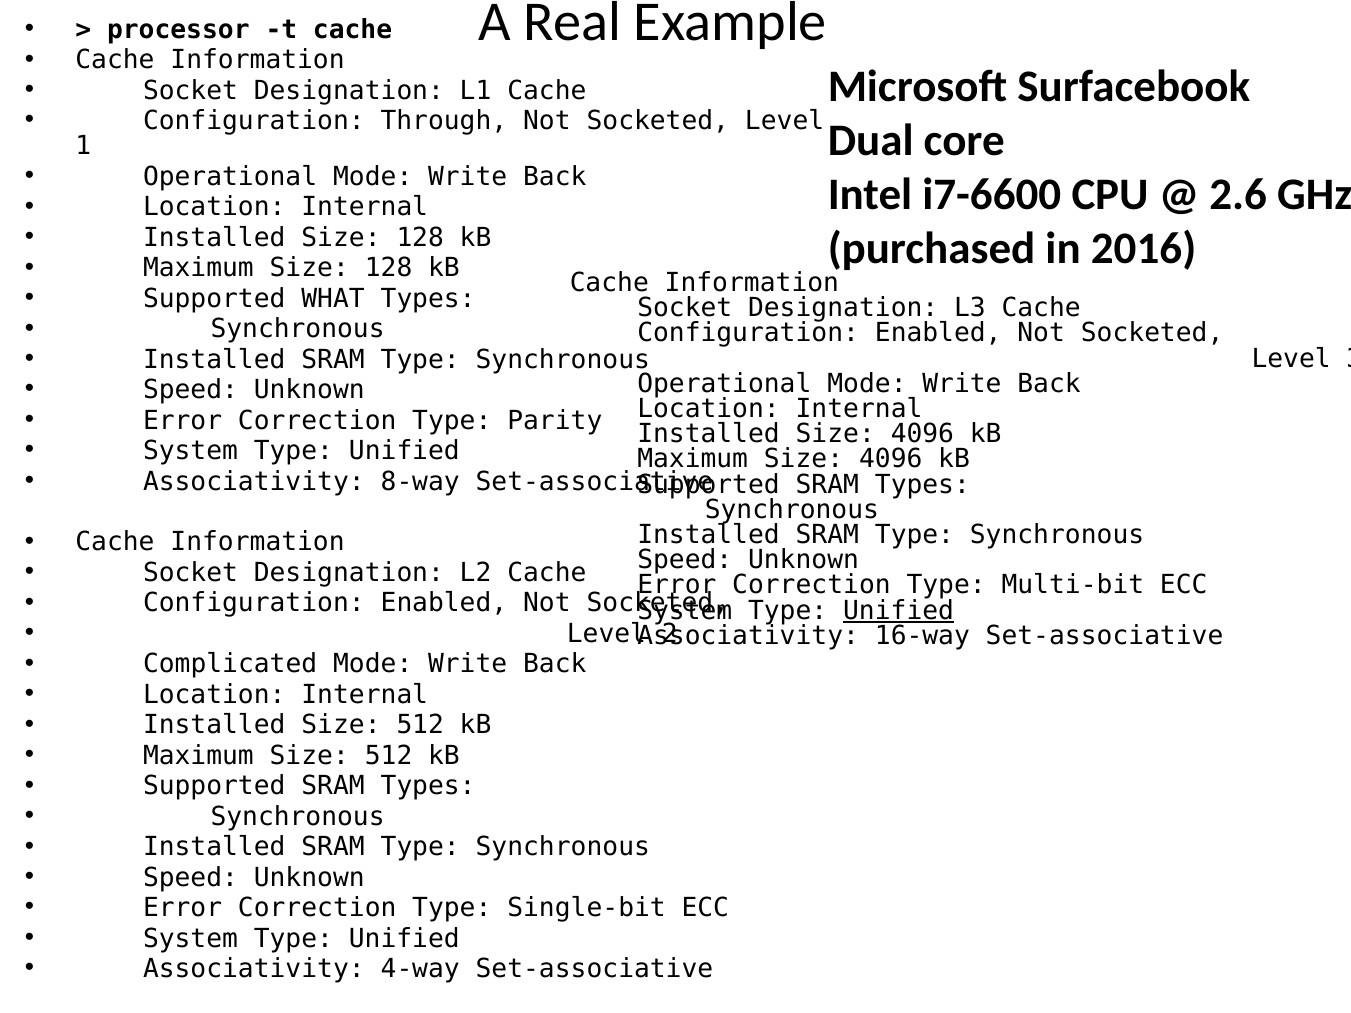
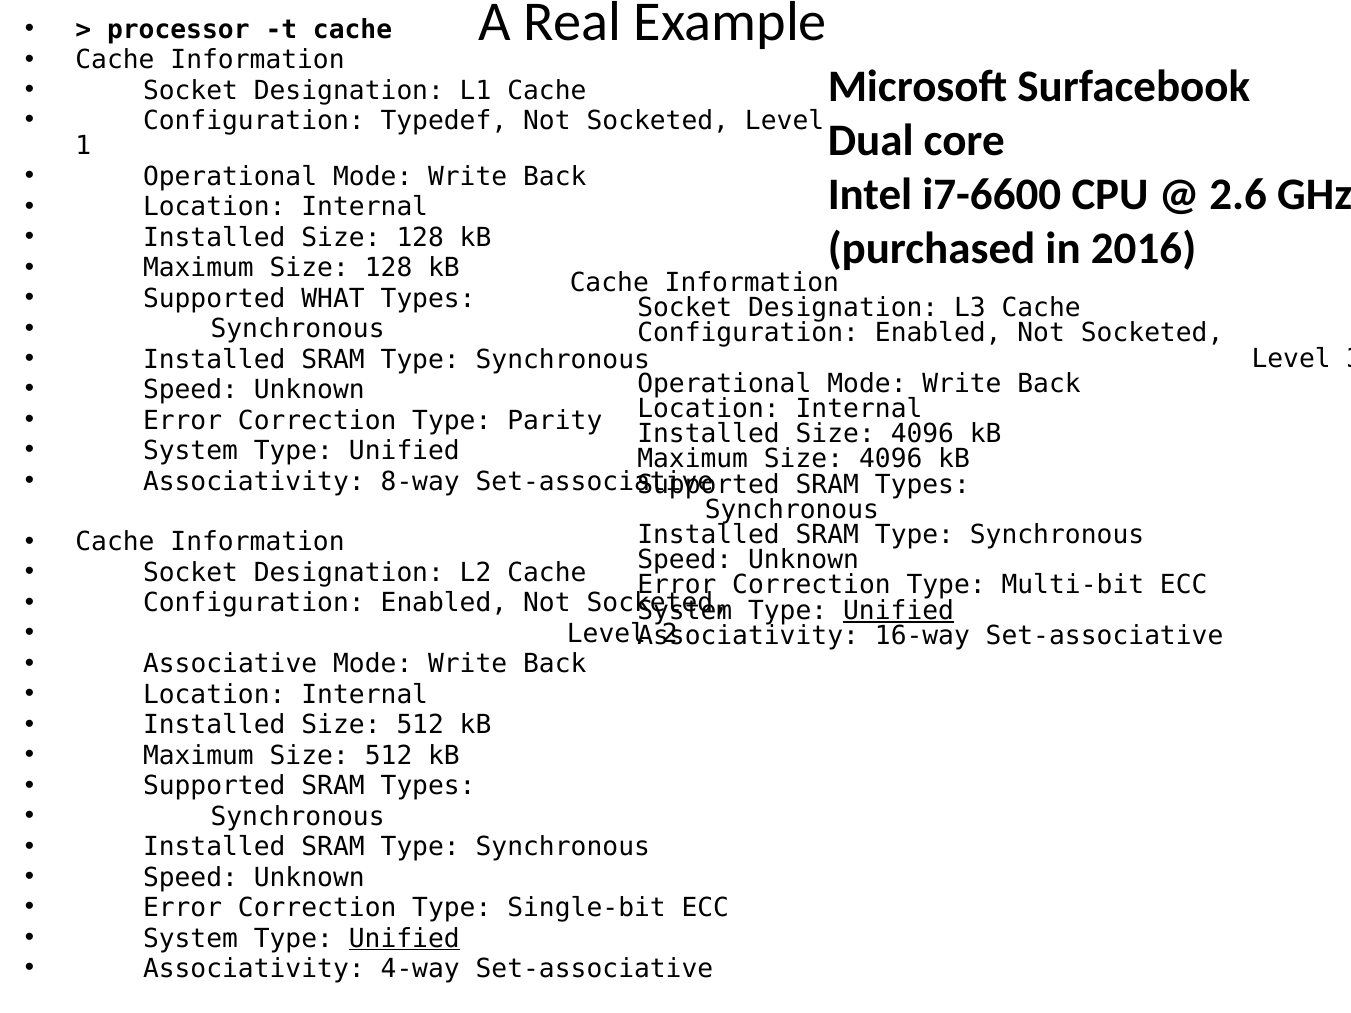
Through: Through -> Typedef
Complicated: Complicated -> Associative
Unified at (404, 939) underline: none -> present
